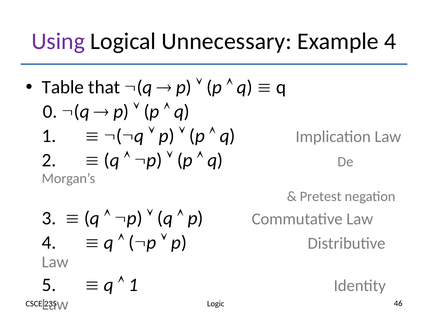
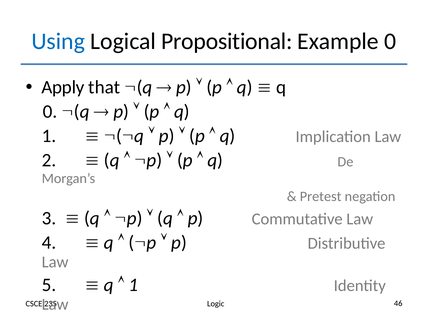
Using colour: purple -> blue
Unnecessary: Unnecessary -> Propositional
Example 4: 4 -> 0
Table: Table -> Apply
